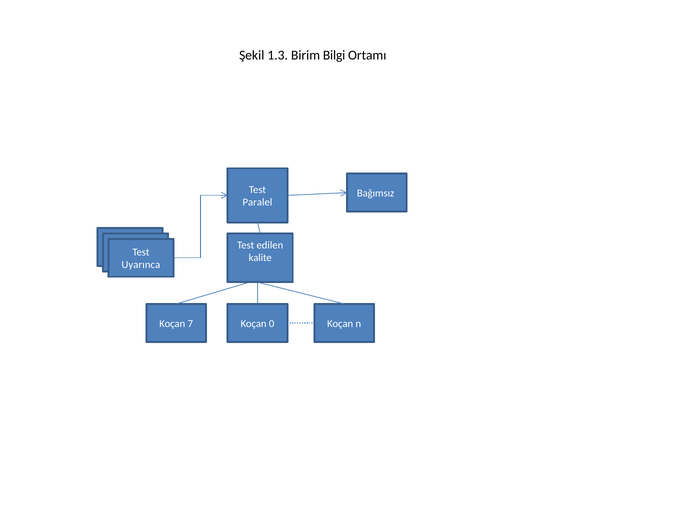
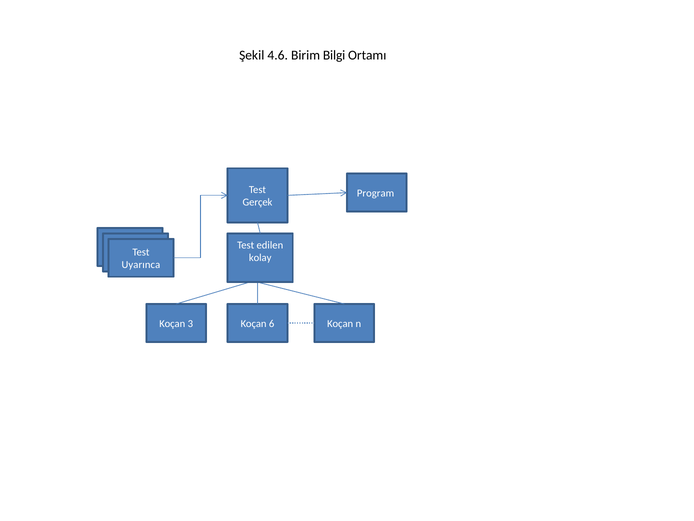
1.3: 1.3 -> 4.6
Bağımsız: Bağımsız -> Program
Paralel: Paralel -> Gerçek
kalite: kalite -> kolay
7: 7 -> 3
0: 0 -> 6
